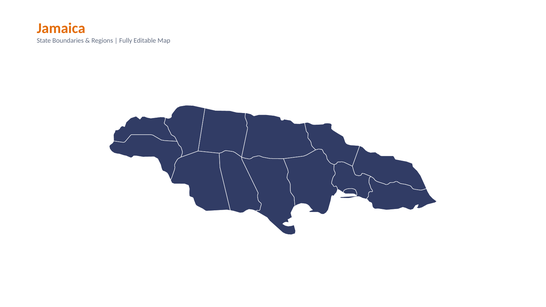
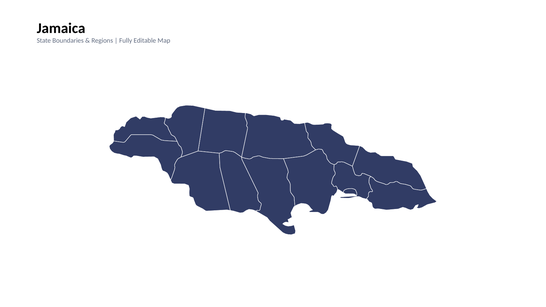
Jamaica colour: orange -> black
